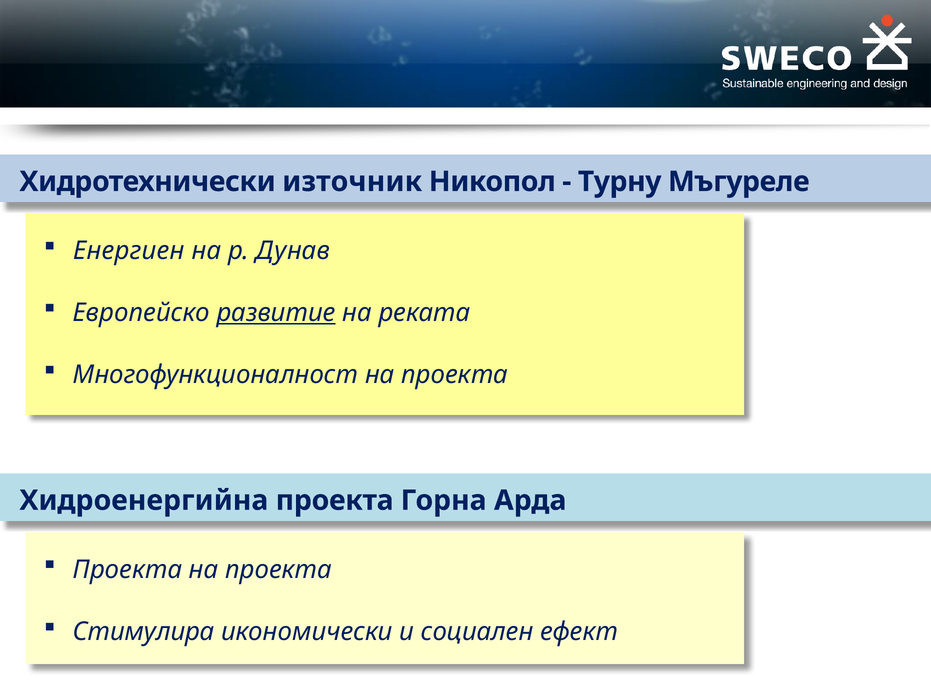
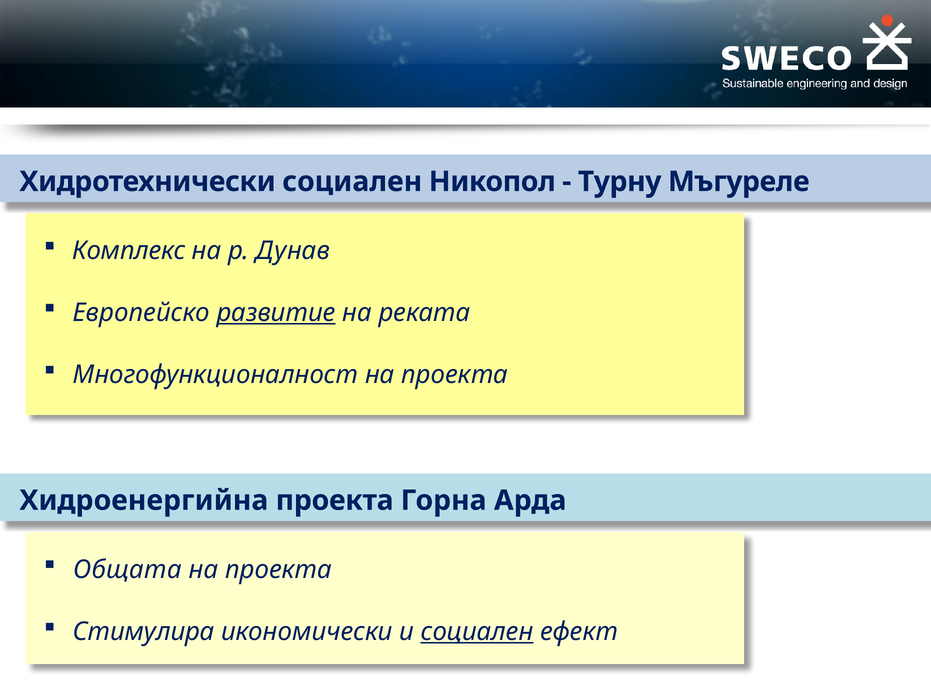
Хидротехнически източник: източник -> социален
Енергиен: Енергиен -> Комплекс
Проекта at (128, 570): Проекта -> Общата
социален at (477, 632) underline: none -> present
